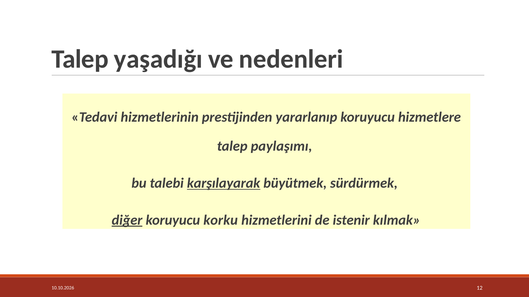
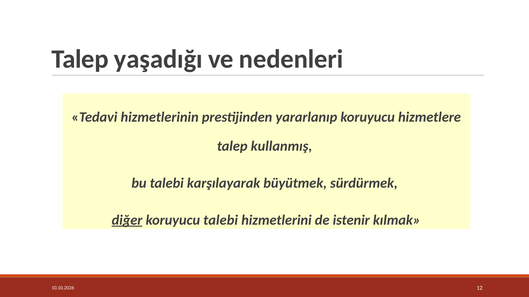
paylaşımı: paylaşımı -> kullanmış
karşılayarak underline: present -> none
koruyucu korku: korku -> talebi
